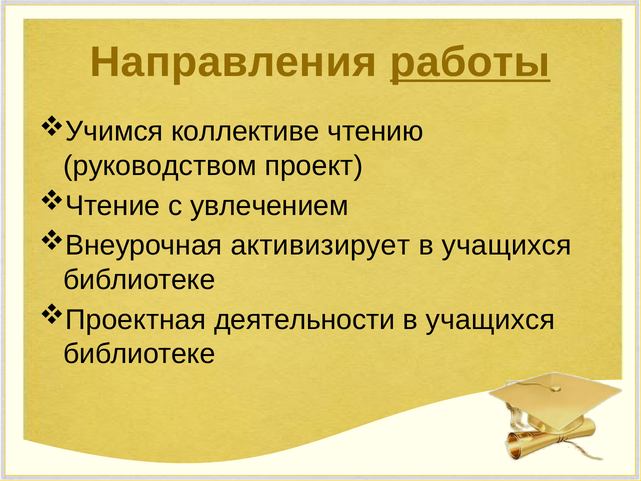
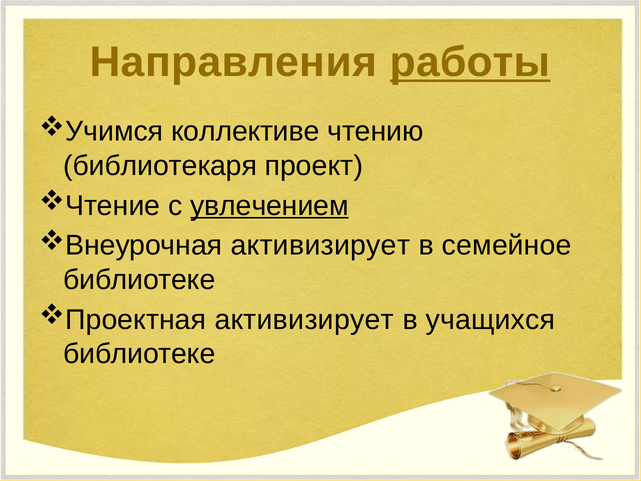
руководством: руководством -> библиотекаря
увлечением underline: none -> present
учащихся at (507, 245): учащихся -> семейное
деятельности at (304, 320): деятельности -> активизирует
